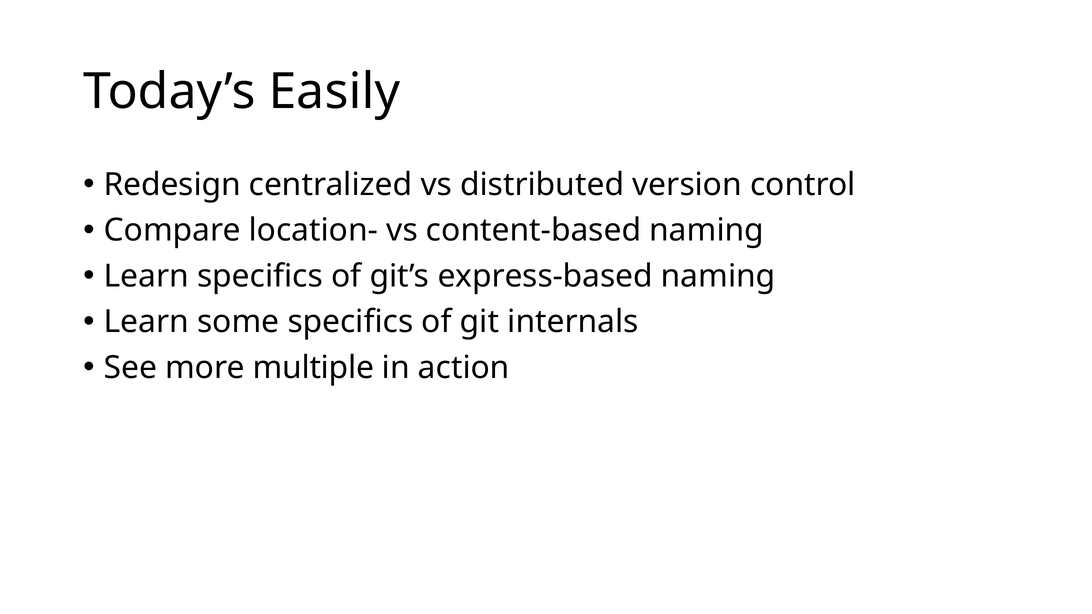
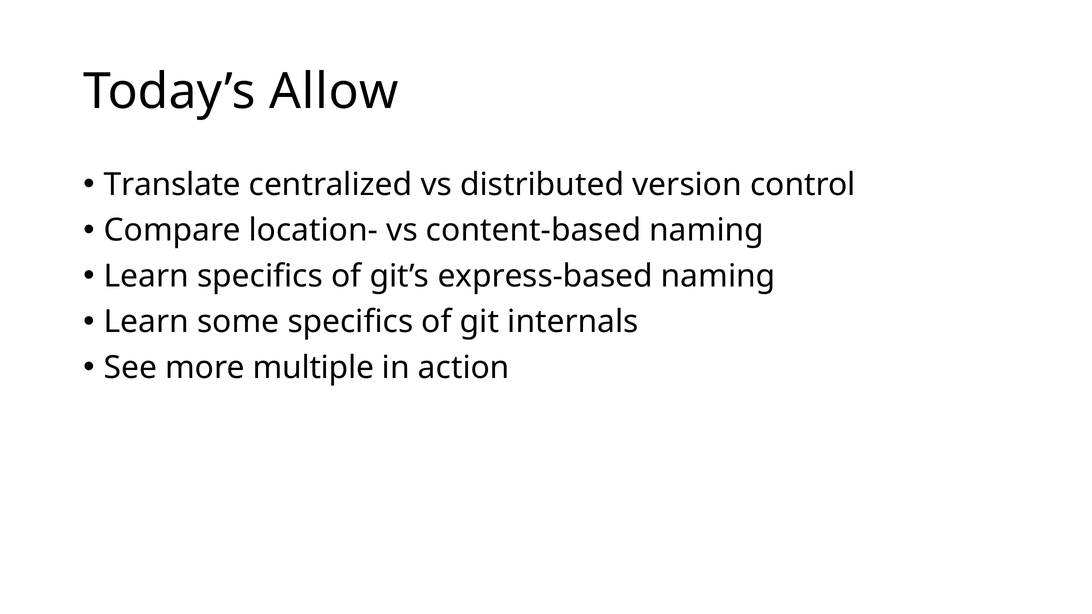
Easily: Easily -> Allow
Redesign: Redesign -> Translate
